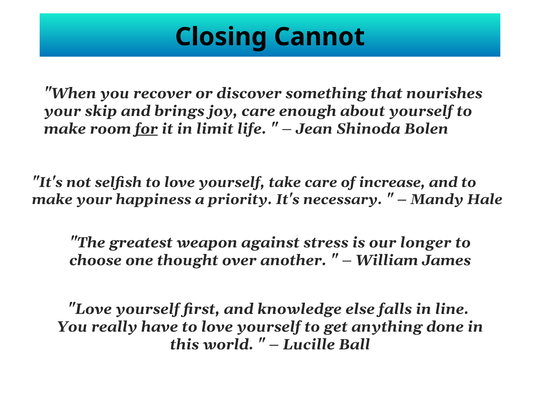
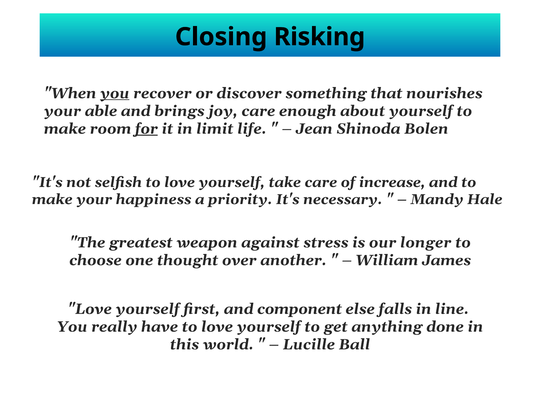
Cannot: Cannot -> Risking
you at (115, 93) underline: none -> present
skip: skip -> able
knowledge: knowledge -> component
